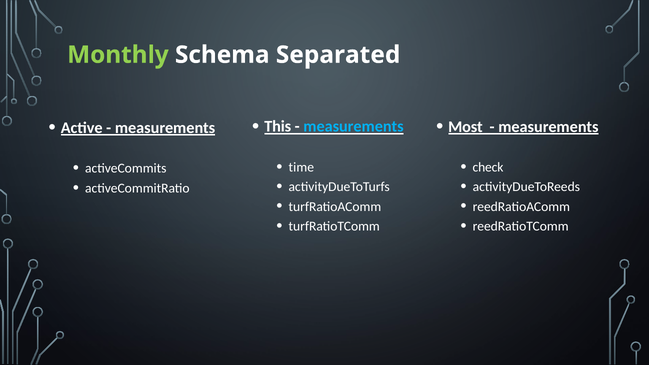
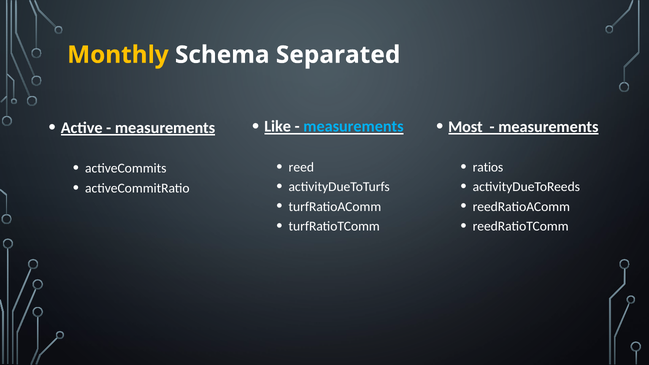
Monthly colour: light green -> yellow
This: This -> Like
time: time -> reed
check: check -> ratios
